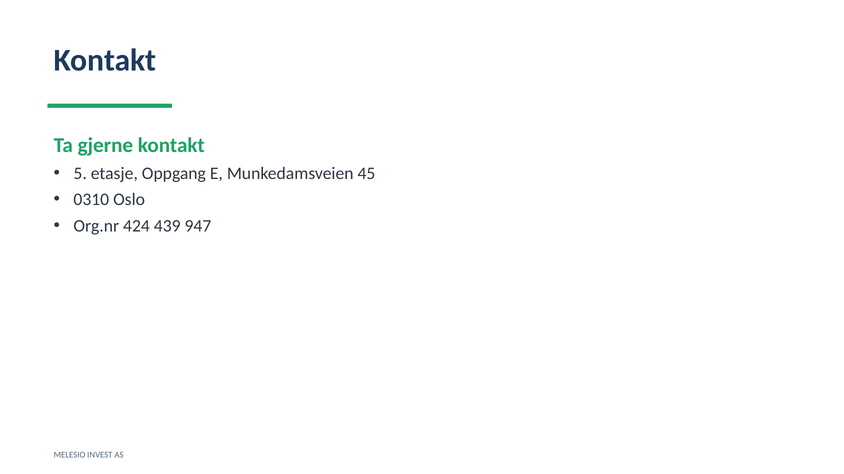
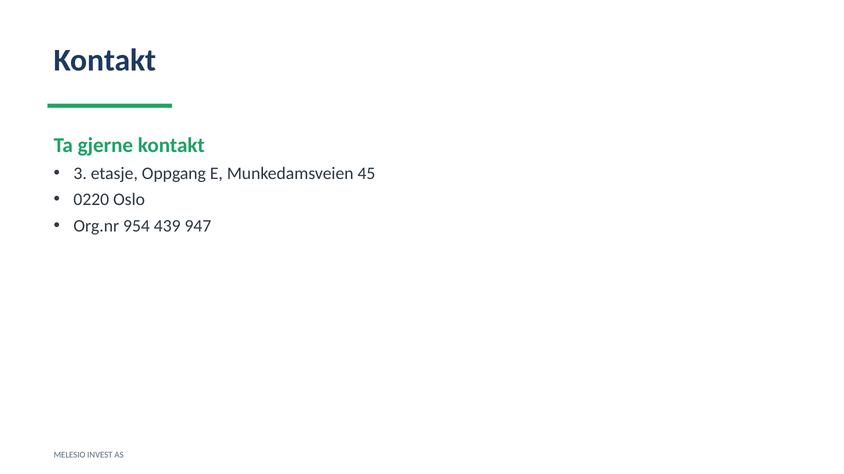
5: 5 -> 3
0310: 0310 -> 0220
424: 424 -> 954
